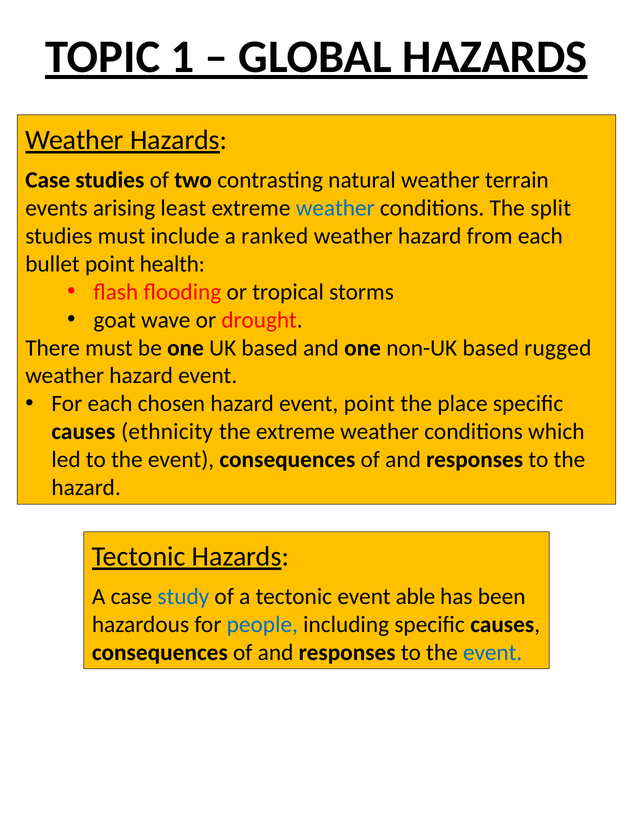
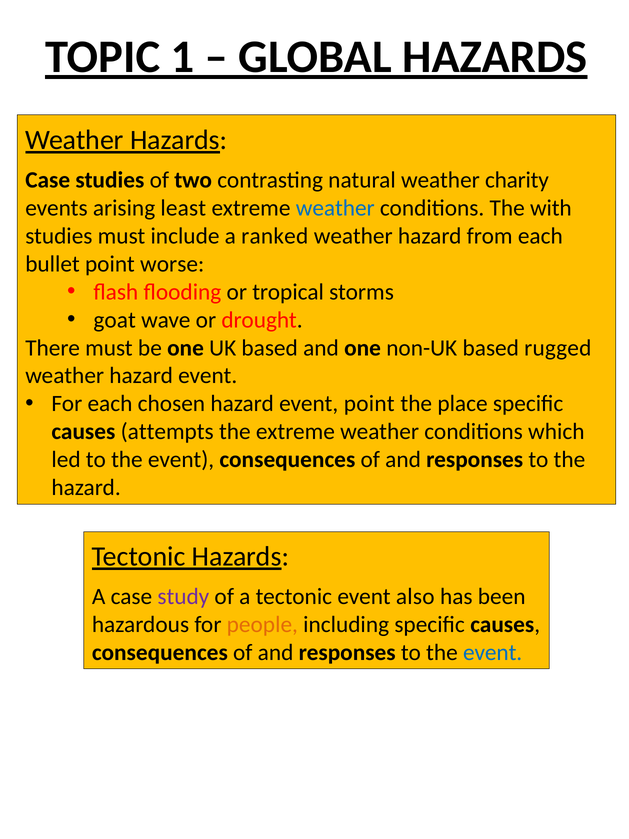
terrain: terrain -> charity
split: split -> with
health: health -> worse
ethnicity: ethnicity -> attempts
study colour: blue -> purple
able: able -> also
people colour: blue -> orange
